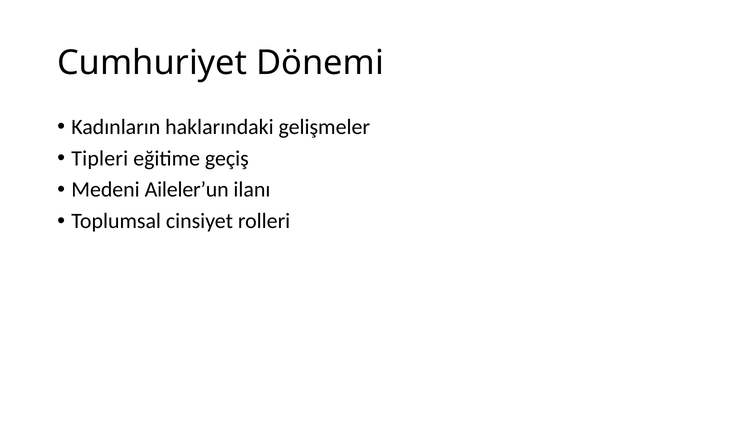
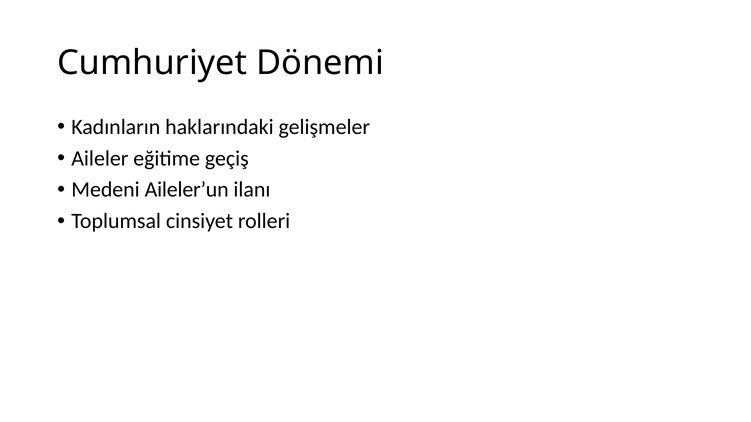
Tipleri: Tipleri -> Aileler
